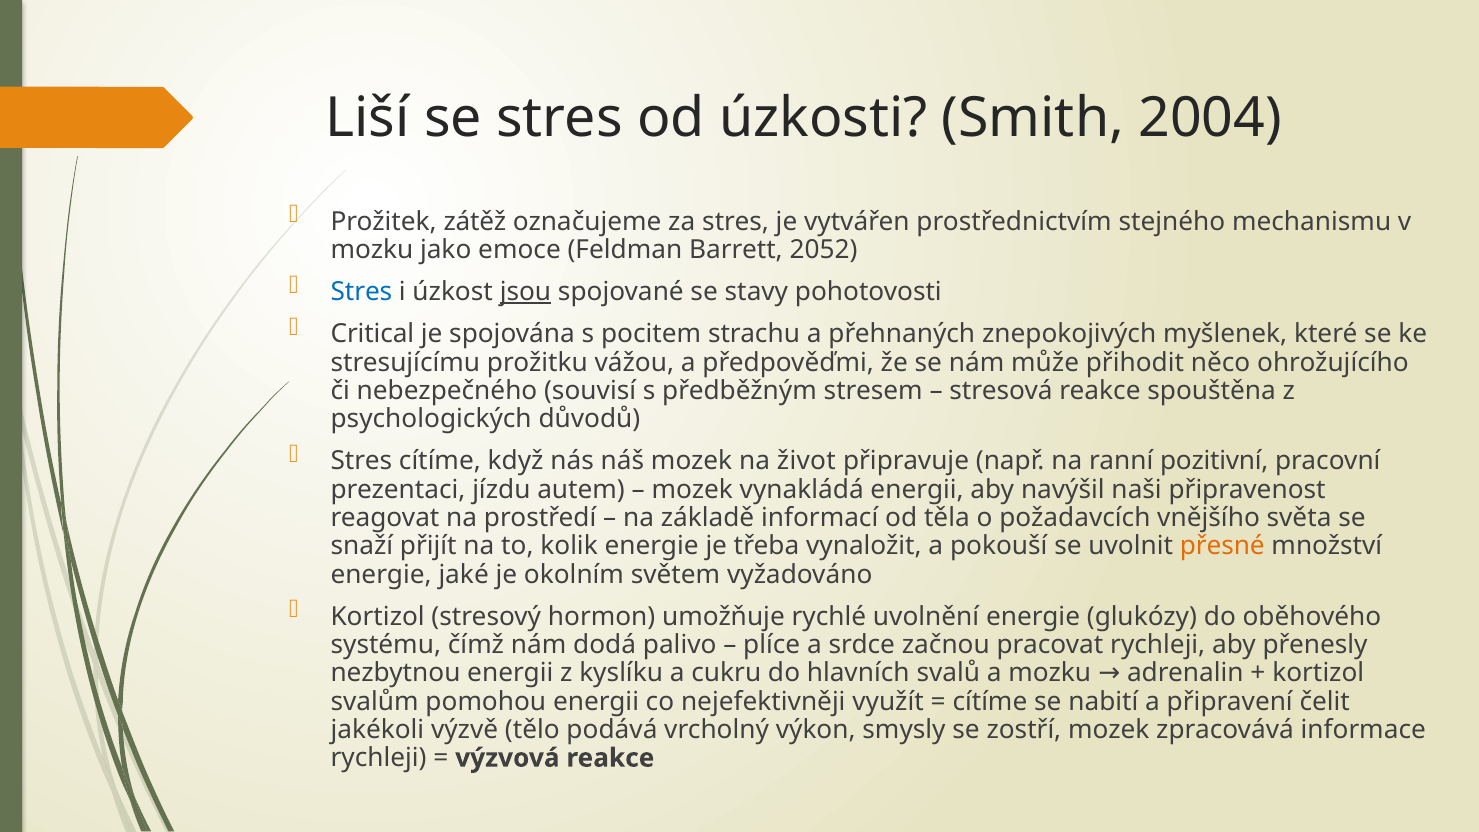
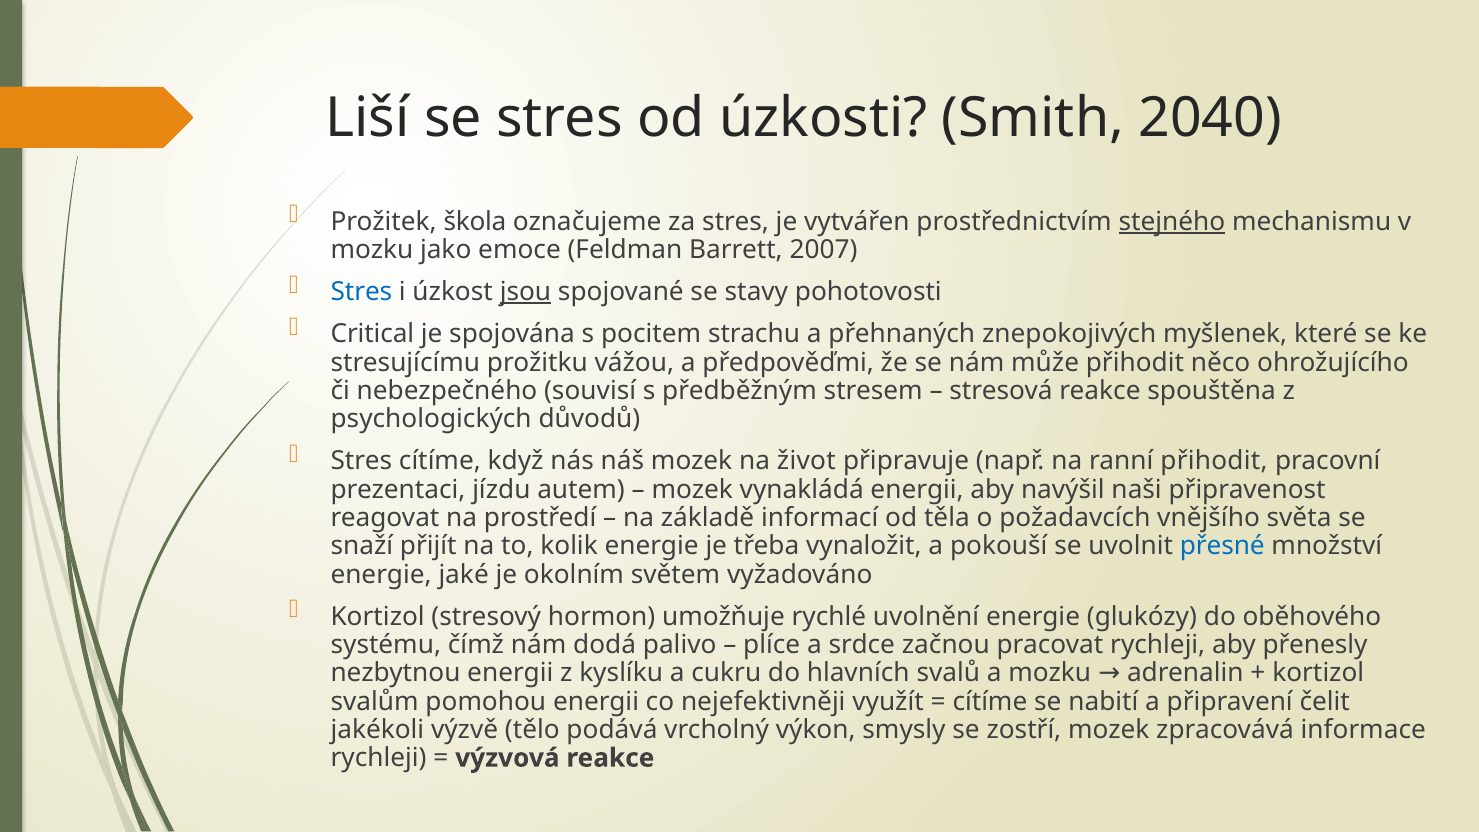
2004: 2004 -> 2040
zátěž: zátěž -> škola
stejného underline: none -> present
2052: 2052 -> 2007
ranní pozitivní: pozitivní -> přihodit
přesné colour: orange -> blue
